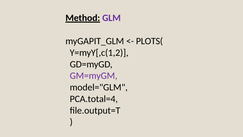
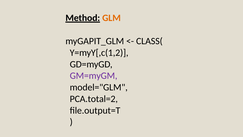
GLM colour: purple -> orange
PLOTS(: PLOTS( -> CLASS(
PCA.total=4: PCA.total=4 -> PCA.total=2
